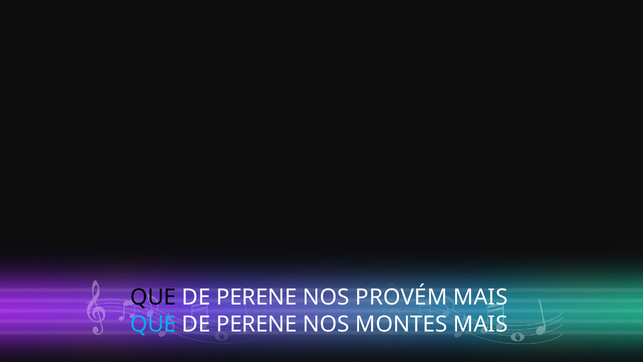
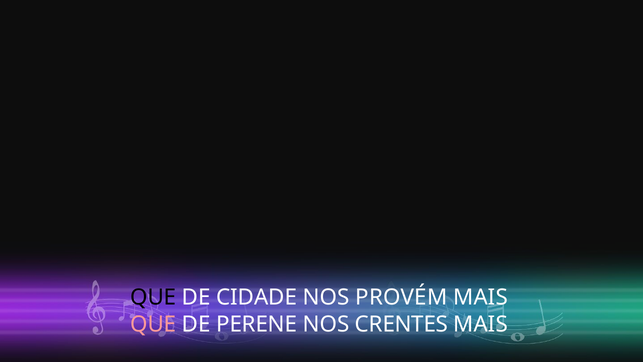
PERENE at (257, 297): PERENE -> CIDADE
QUE at (153, 324) colour: light blue -> pink
MONTES: MONTES -> CRENTES
